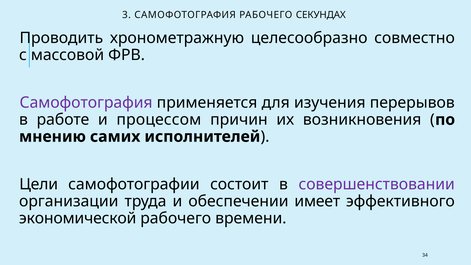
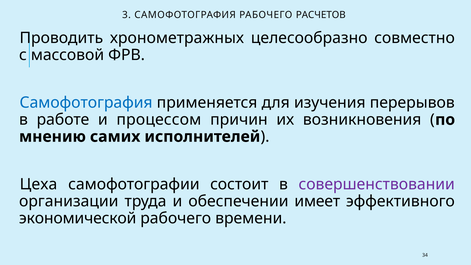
СЕКУНДАХ: СЕКУНДАХ -> РАСЧЕТОВ
хронометражную: хронометражную -> хронометражных
Самофотография at (86, 103) colour: purple -> blue
Цели: Цели -> Цеха
